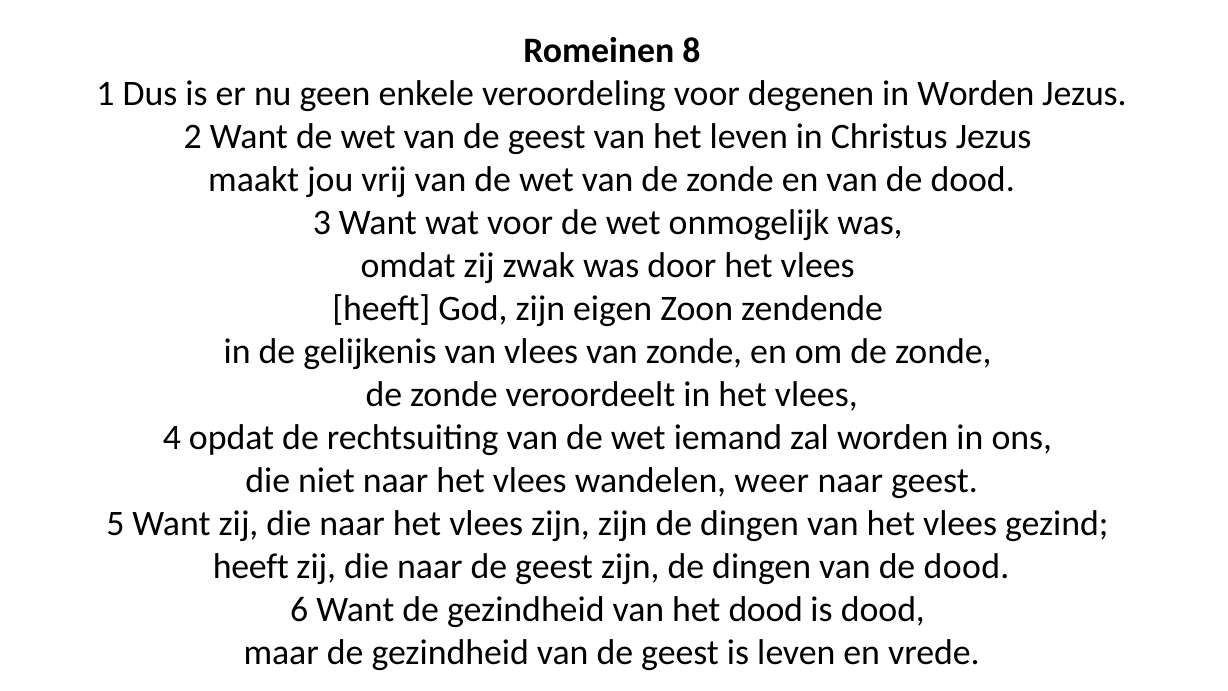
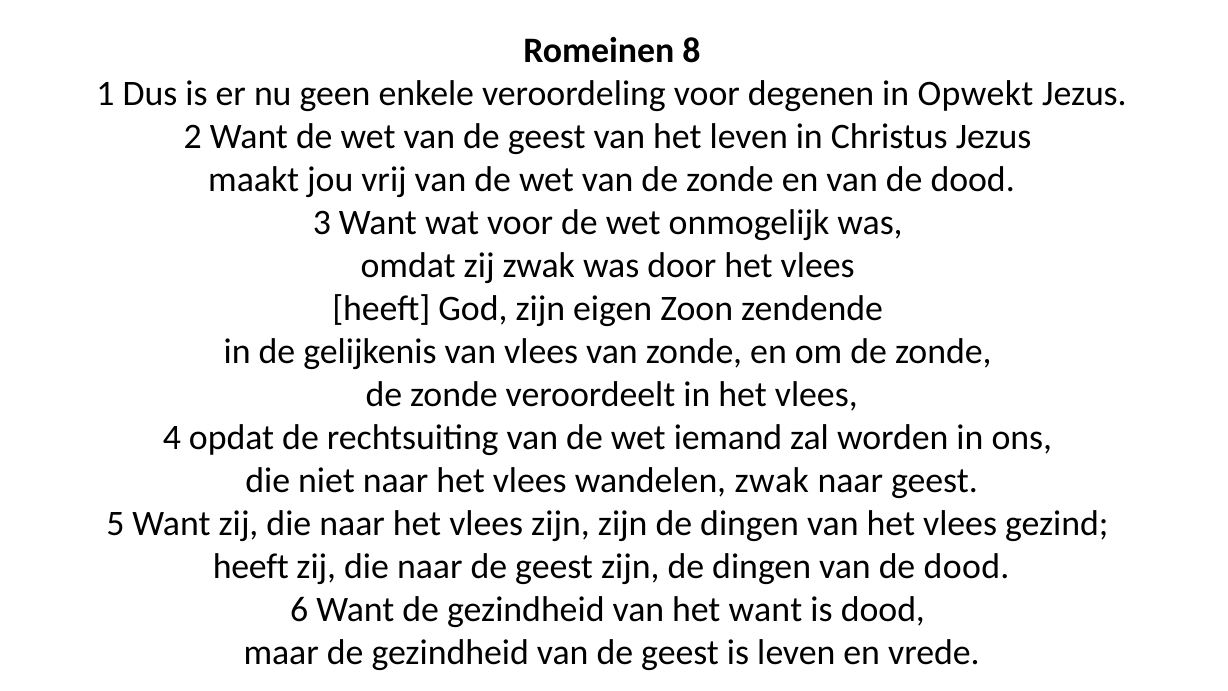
in Worden: Worden -> Opwekt
wandelen weer: weer -> zwak
het dood: dood -> want
